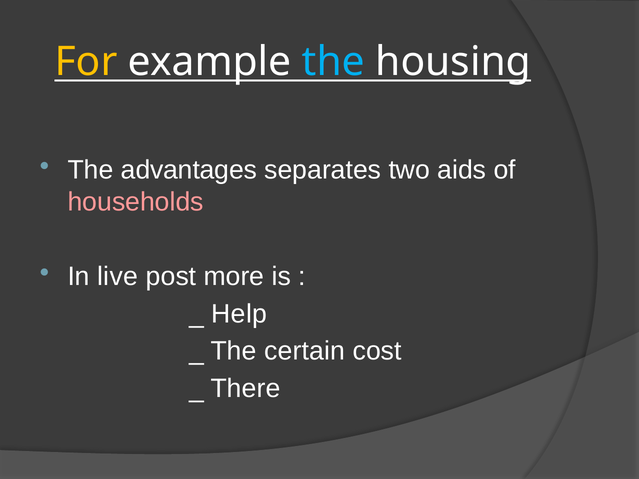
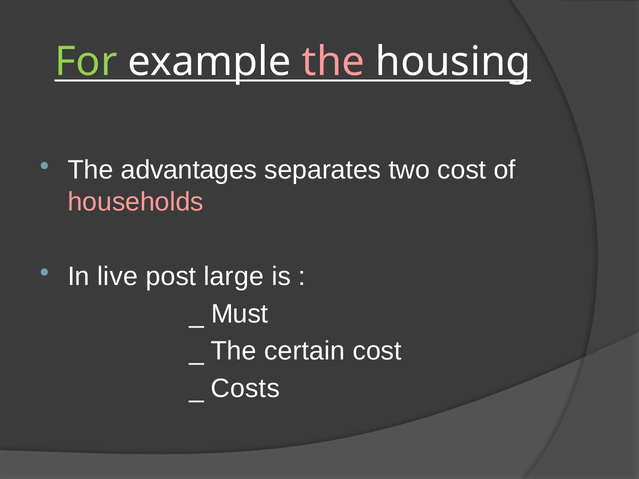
For colour: yellow -> light green
the at (333, 62) colour: light blue -> pink
two aids: aids -> cost
more: more -> large
Help: Help -> Must
There: There -> Costs
